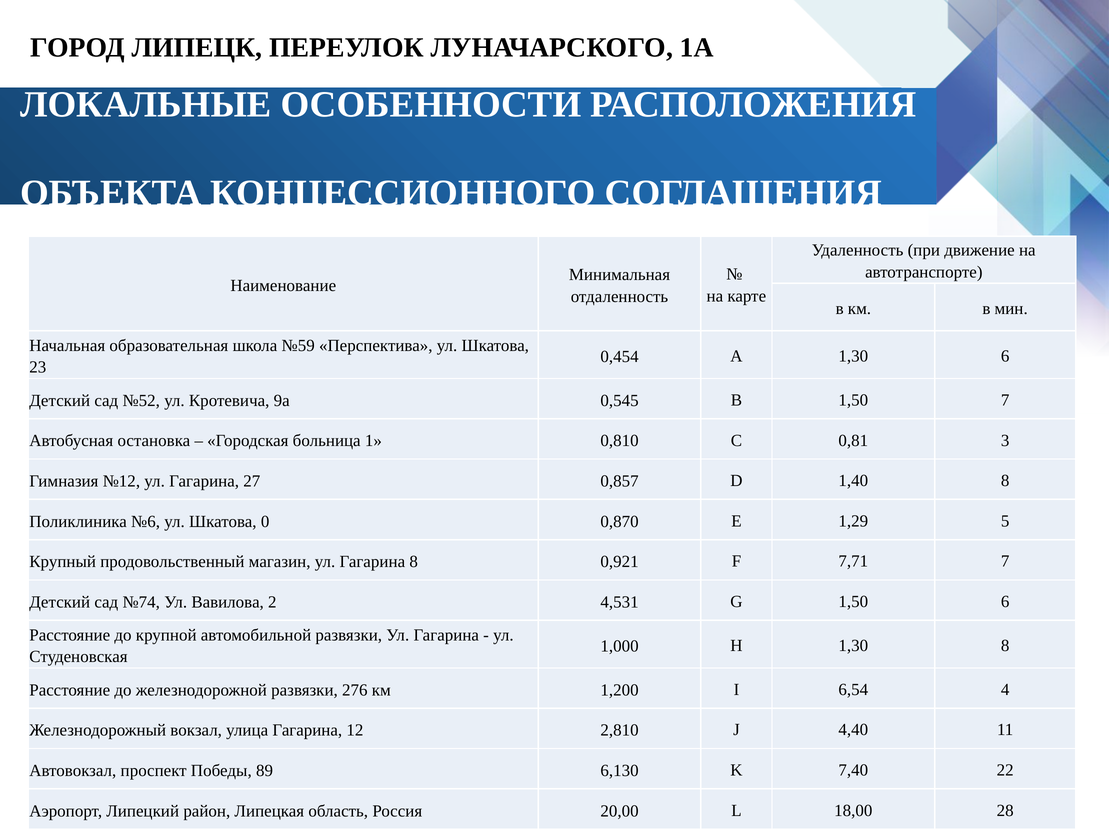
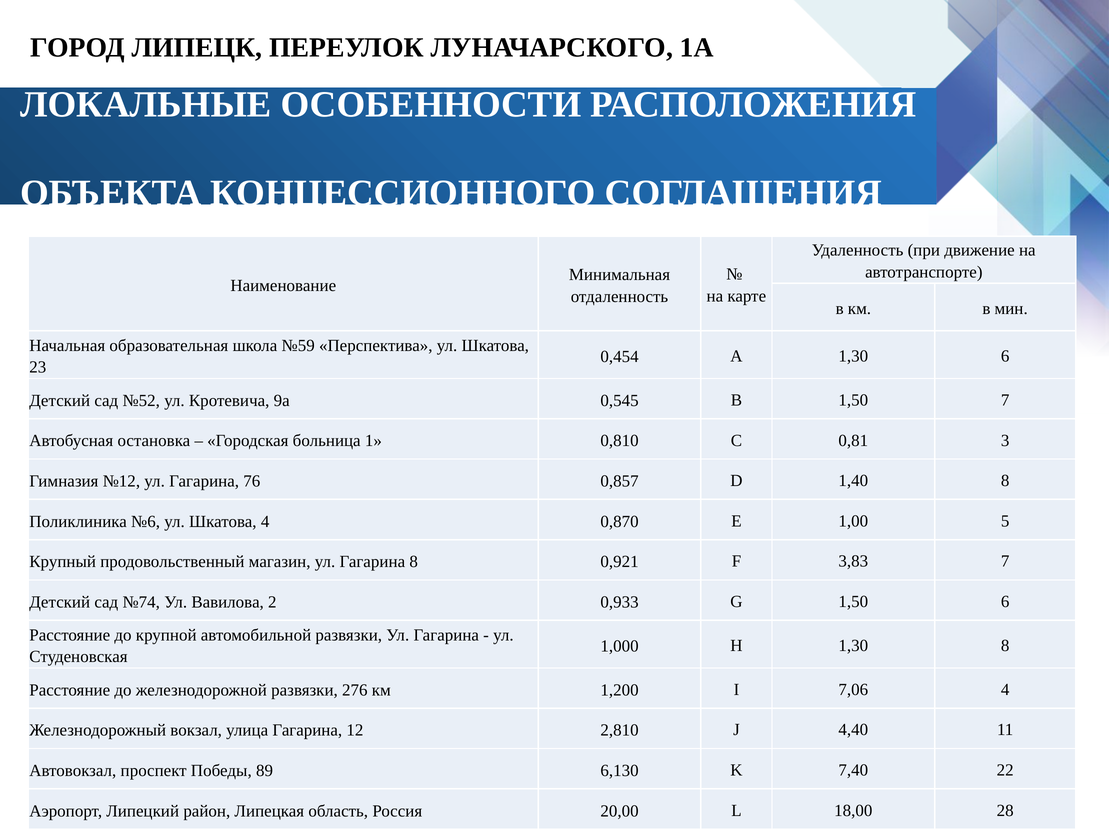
27: 27 -> 76
Шкатова 0: 0 -> 4
1,29: 1,29 -> 1,00
7,71: 7,71 -> 3,83
4,531: 4,531 -> 0,933
6,54: 6,54 -> 7,06
